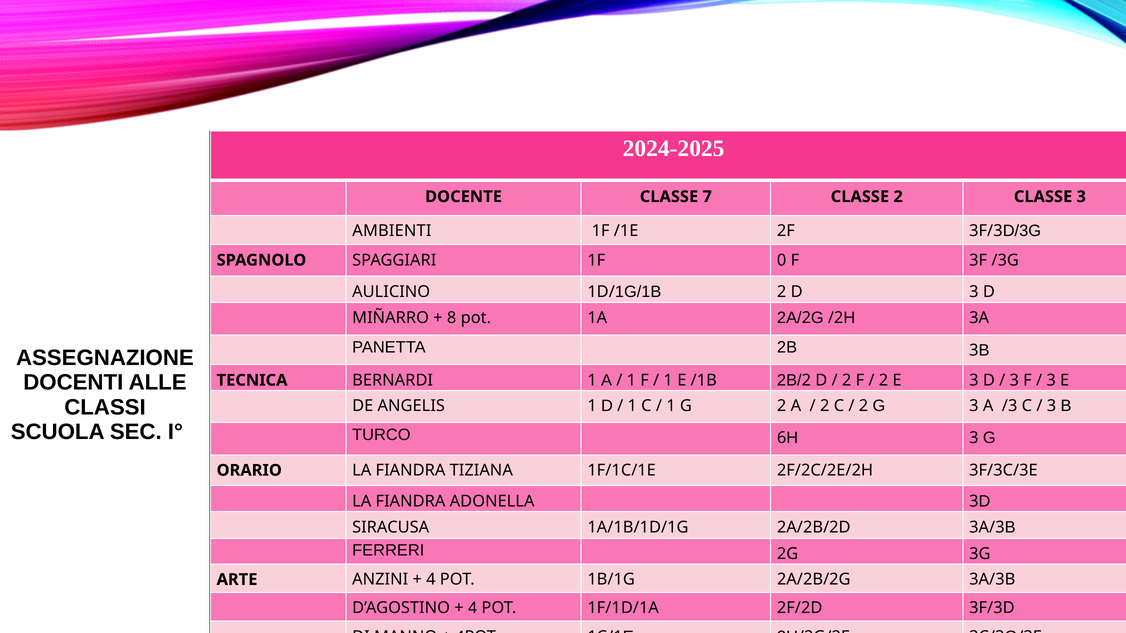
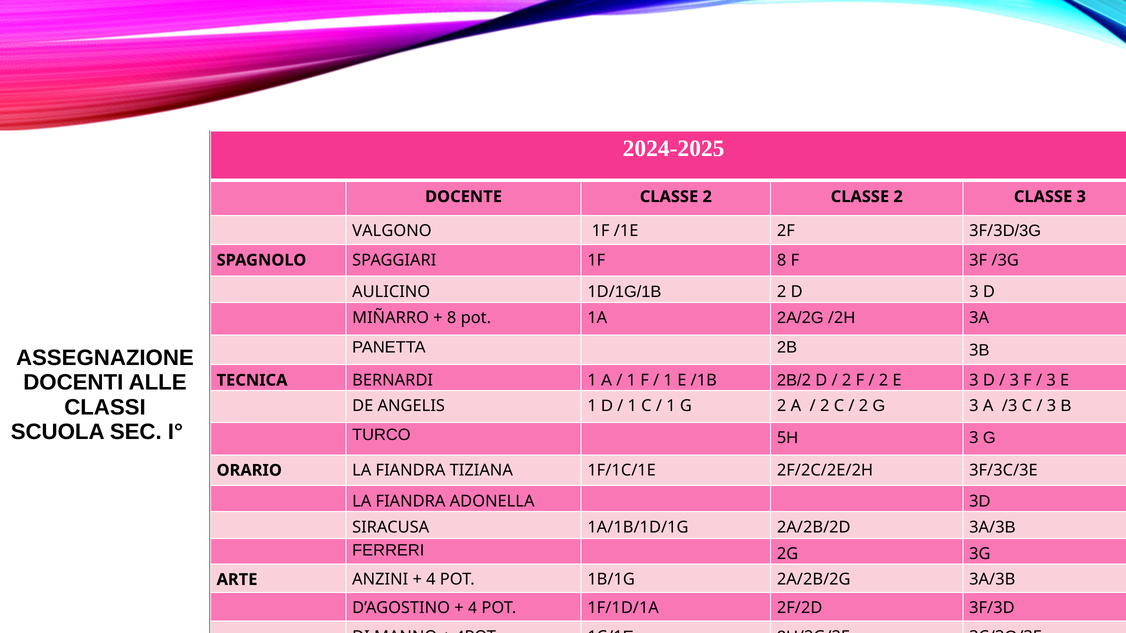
DOCENTE CLASSE 7: 7 -> 2
AMBIENTI: AMBIENTI -> VALGONO
1F 0: 0 -> 8
6: 6 -> 5
